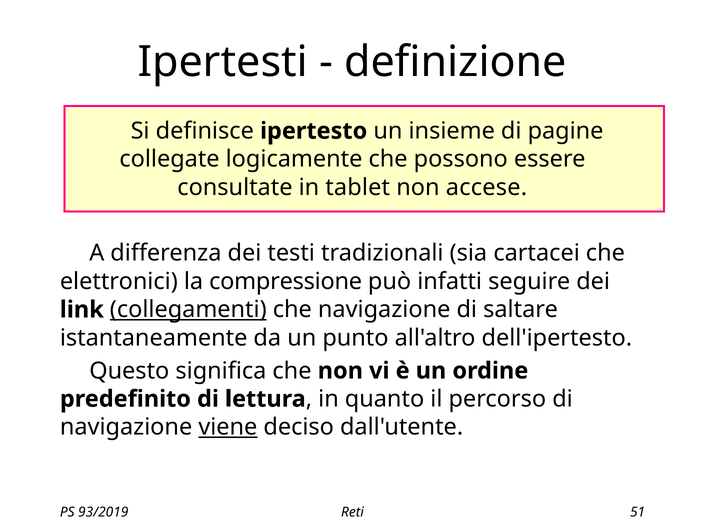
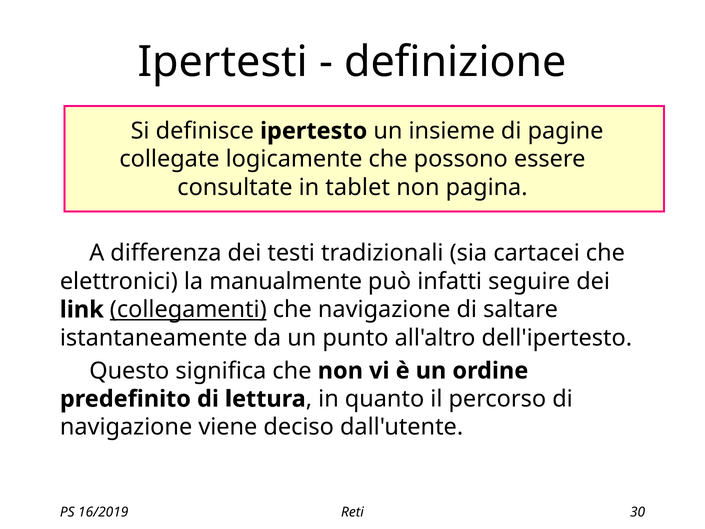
accese: accese -> pagina
compressione: compressione -> manualmente
viene underline: present -> none
93/2019: 93/2019 -> 16/2019
51: 51 -> 30
